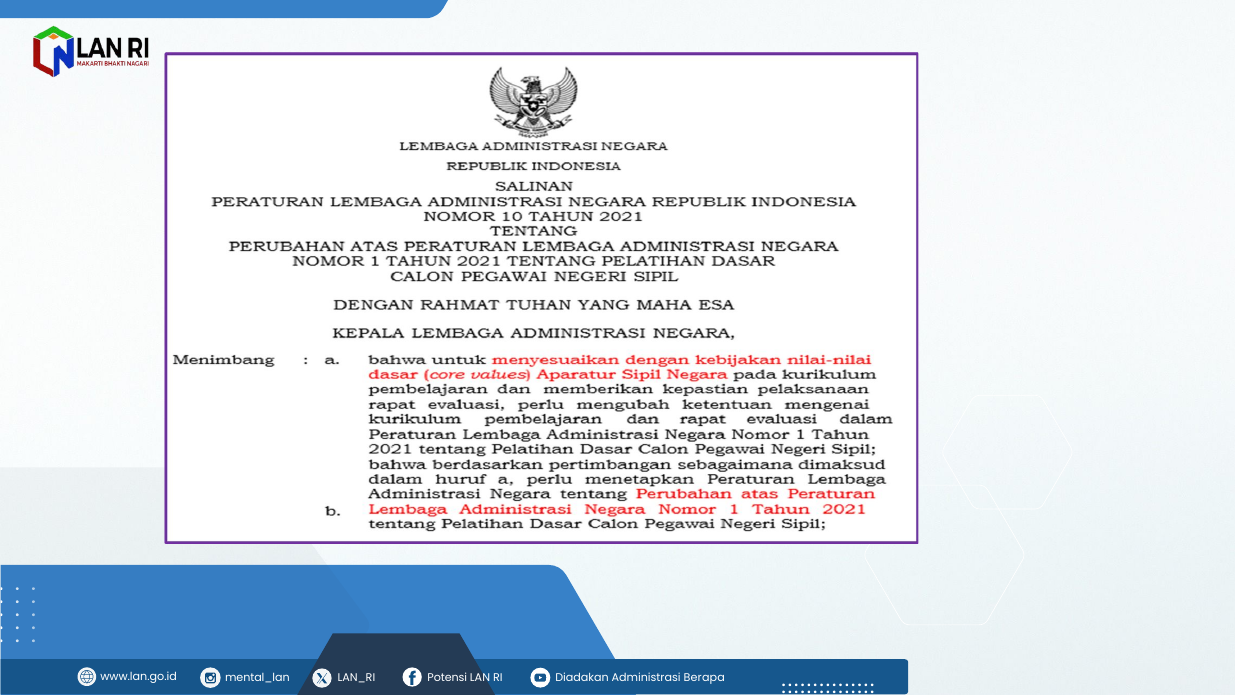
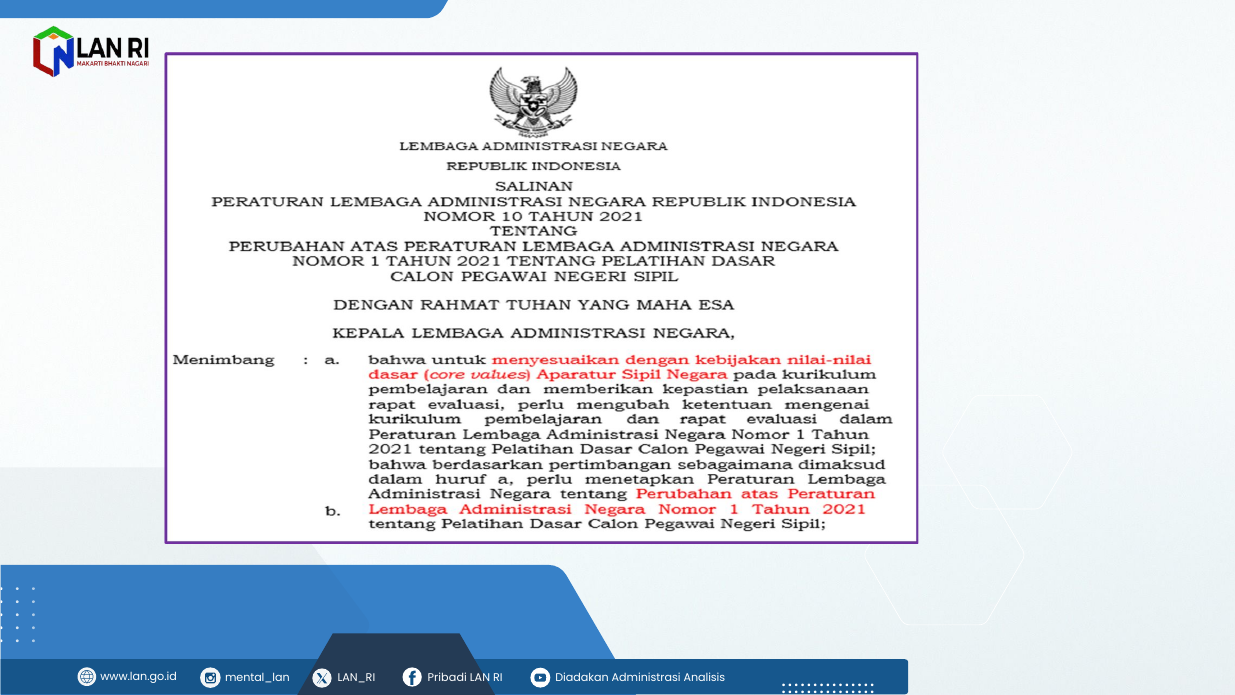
Potensi: Potensi -> Pribadi
Berapa: Berapa -> Analisis
